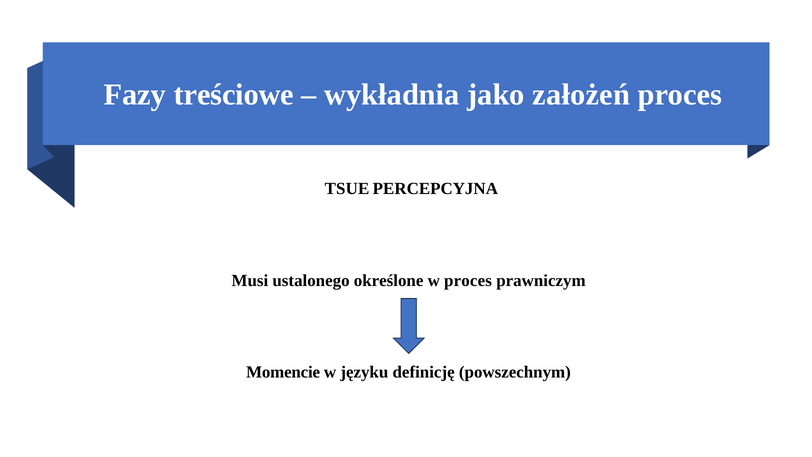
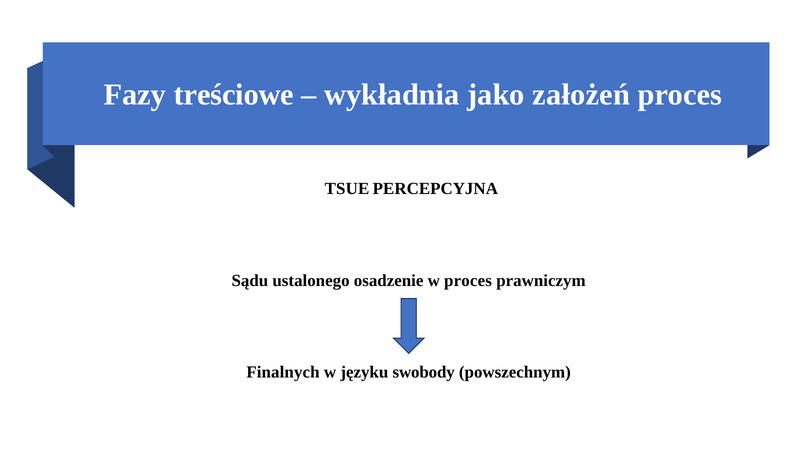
Musi: Musi -> Sądu
określone: określone -> osadzenie
Momencie: Momencie -> Finalnych
definicję: definicję -> swobody
